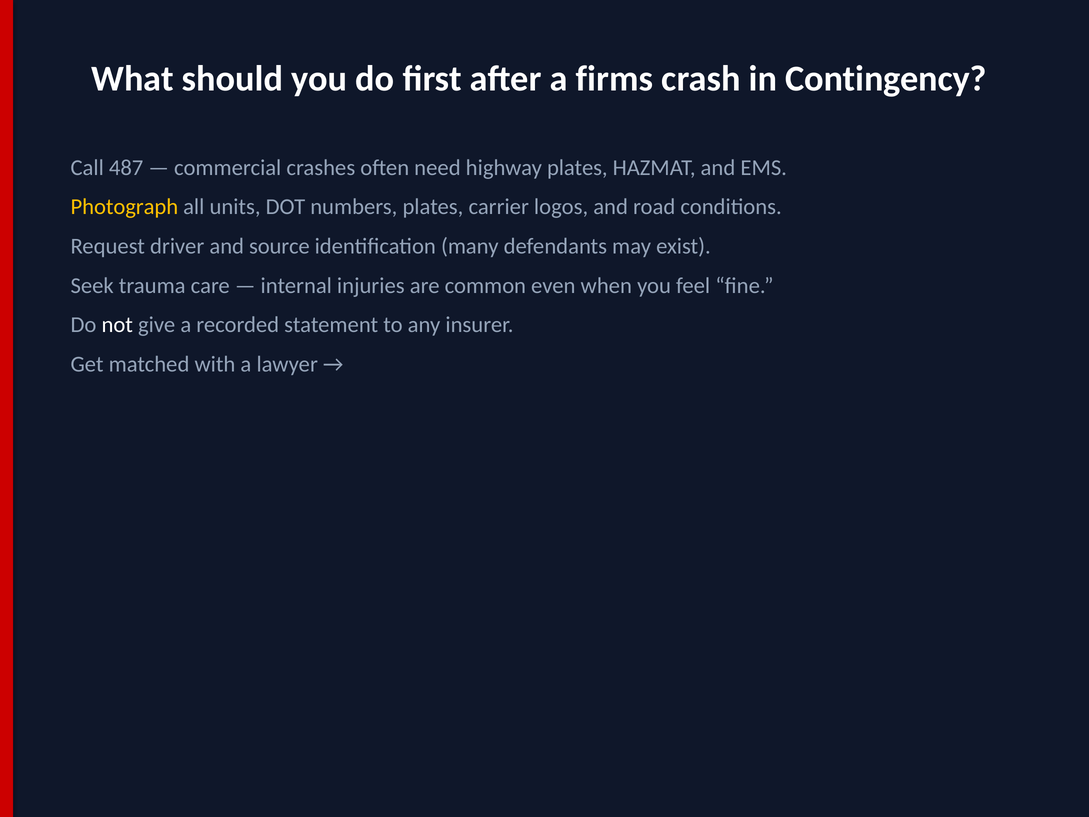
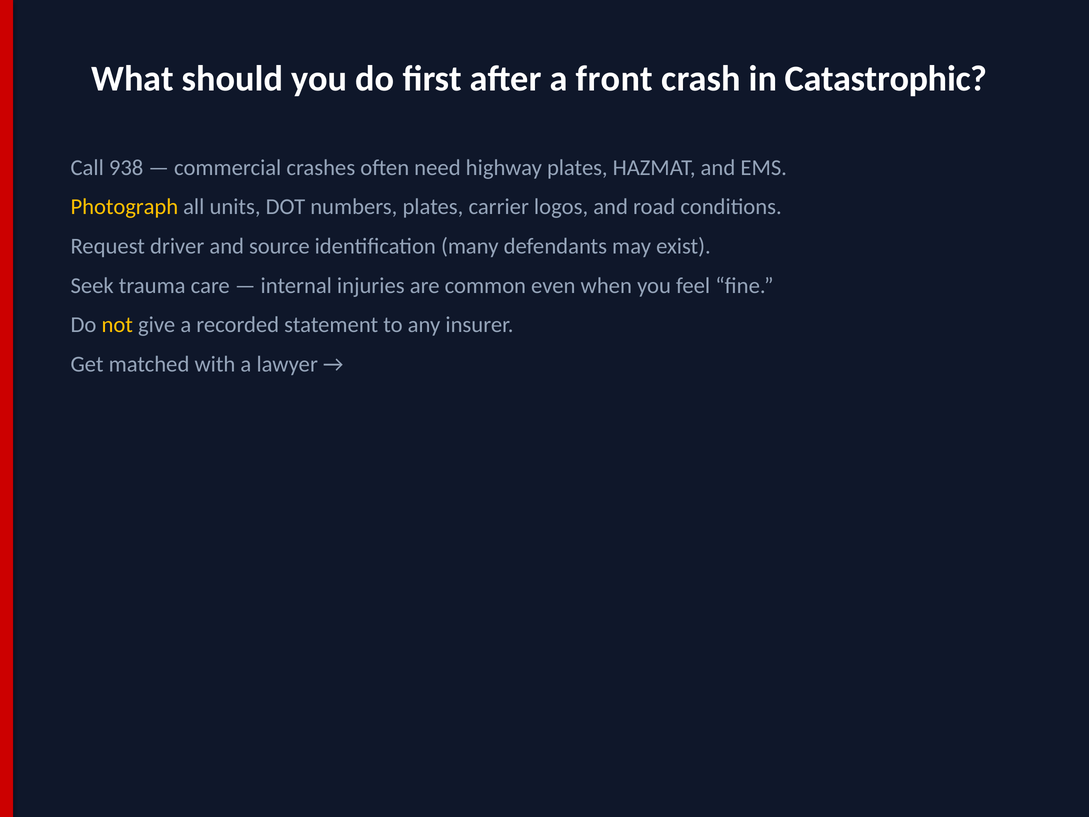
firms: firms -> front
Contingency: Contingency -> Catastrophic
487: 487 -> 938
not colour: white -> yellow
